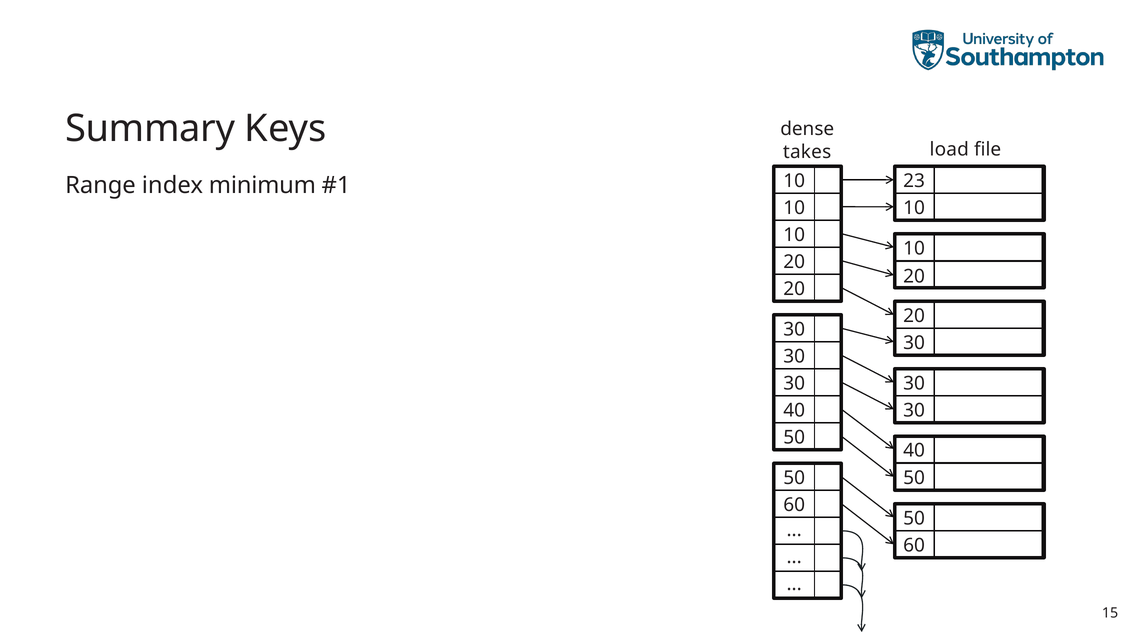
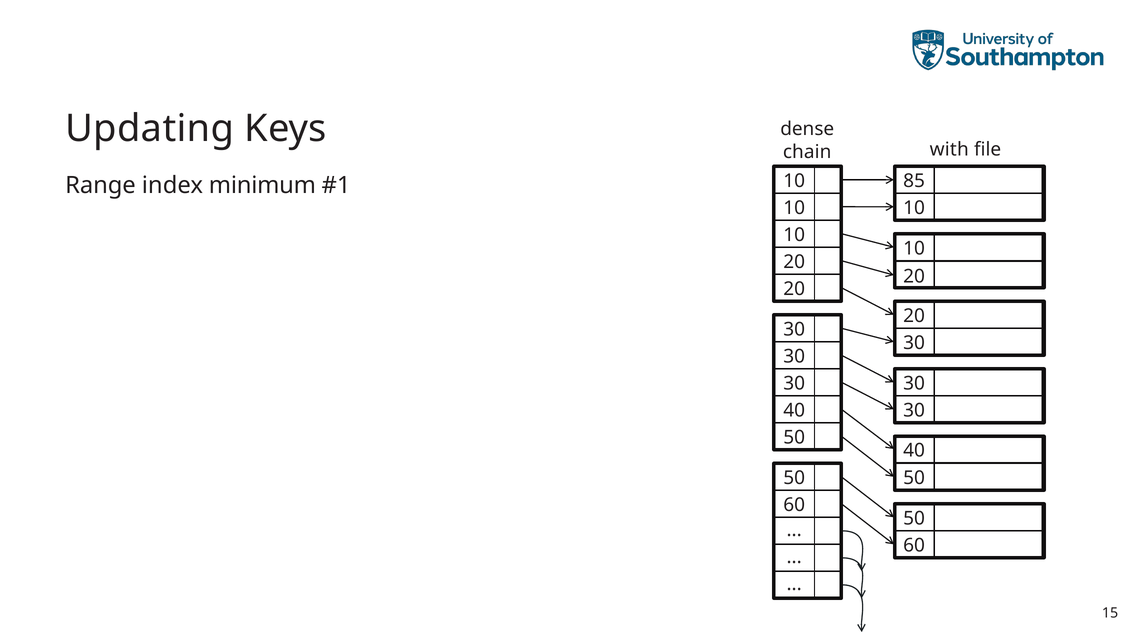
Summary: Summary -> Updating
load: load -> with
takes: takes -> chain
23: 23 -> 85
